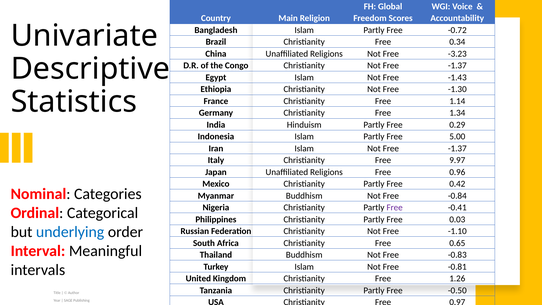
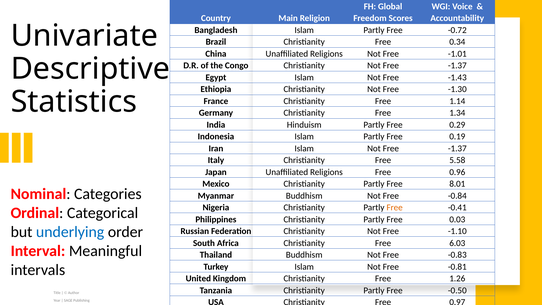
-3.23: -3.23 -> -1.01
5.00: 5.00 -> 0.19
9.97: 9.97 -> 5.58
0.42: 0.42 -> 8.01
Free at (395, 207) colour: purple -> orange
0.65: 0.65 -> 6.03
